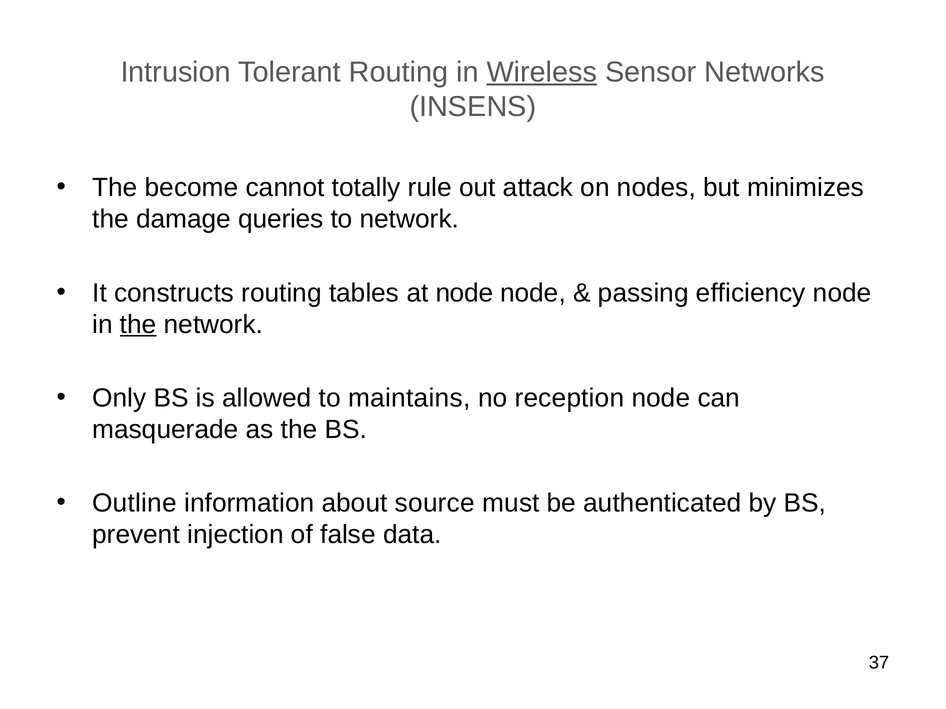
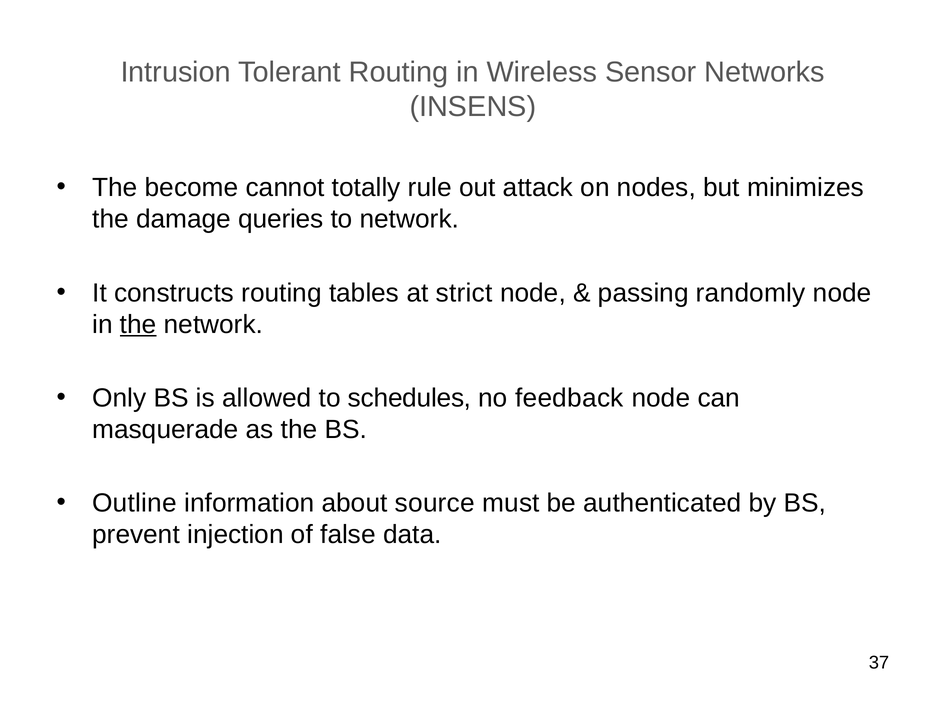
Wireless underline: present -> none
at node: node -> strict
efficiency: efficiency -> randomly
maintains: maintains -> schedules
reception: reception -> feedback
